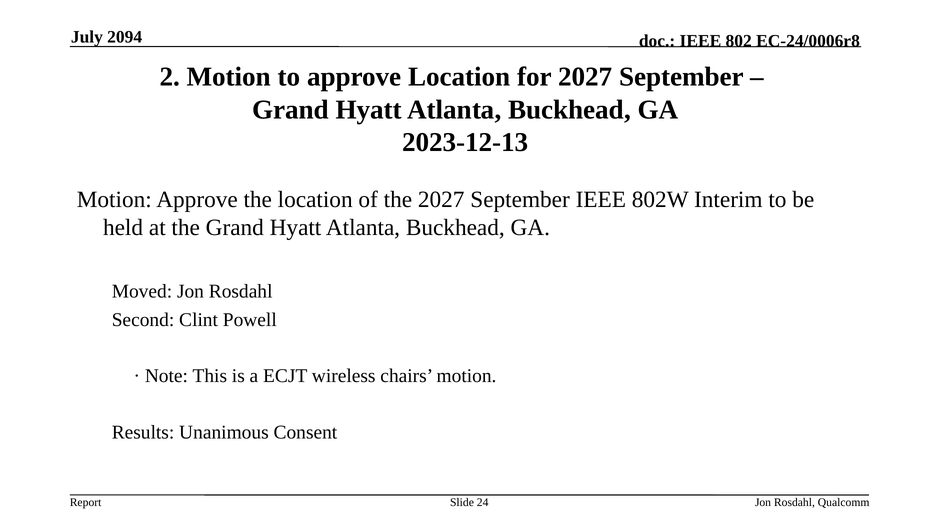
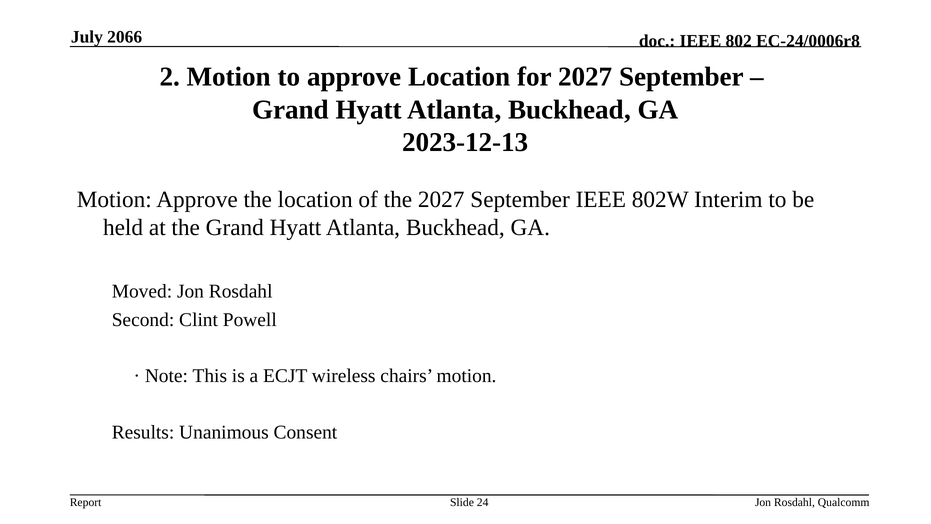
2094: 2094 -> 2066
